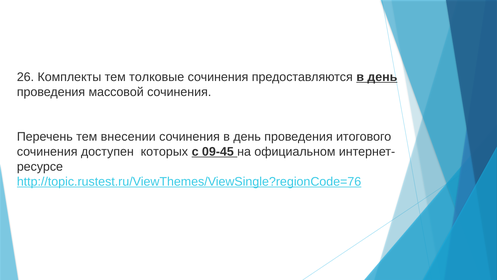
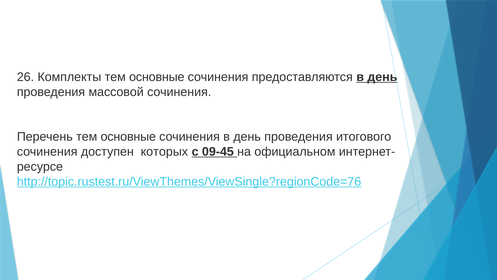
Комплекты тем толковые: толковые -> основные
Перечень тем внесении: внесении -> основные
